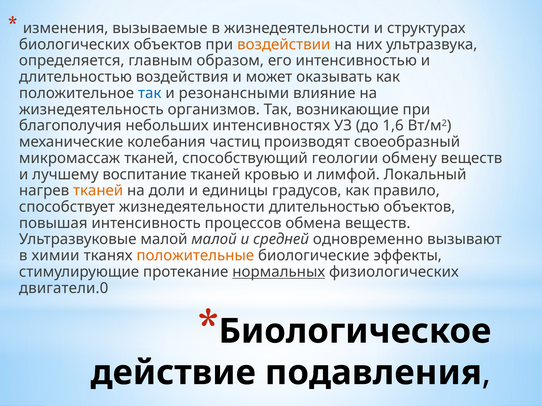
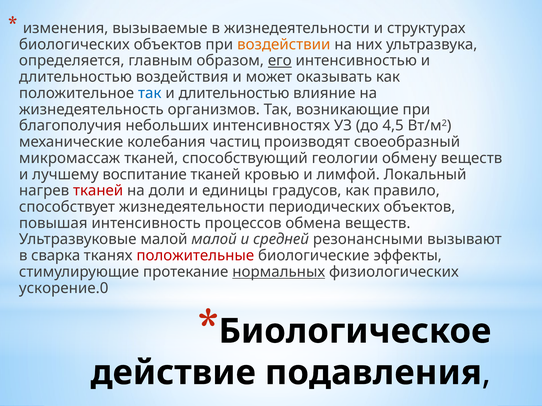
его underline: none -> present
резонансными at (234, 93): резонансными -> длительностью
1,6: 1,6 -> 4,5
тканей at (98, 191) colour: orange -> red
жизнедеятельности длительностью: длительностью -> периодических
одновременно: одновременно -> резонансными
химии: химии -> сварка
положительные colour: orange -> red
двигатели.0: двигатели.0 -> ускорение.0
